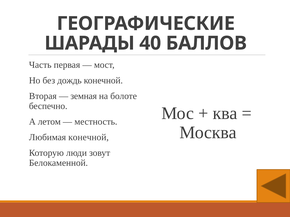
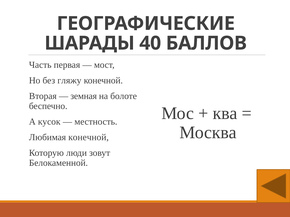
дождь: дождь -> гляжу
летом: летом -> кусок
